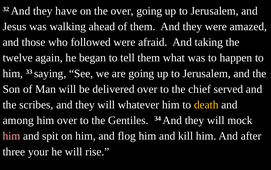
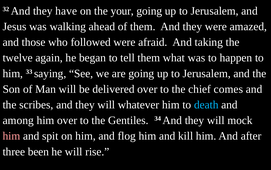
the over: over -> your
served: served -> comes
death colour: yellow -> light blue
your: your -> been
